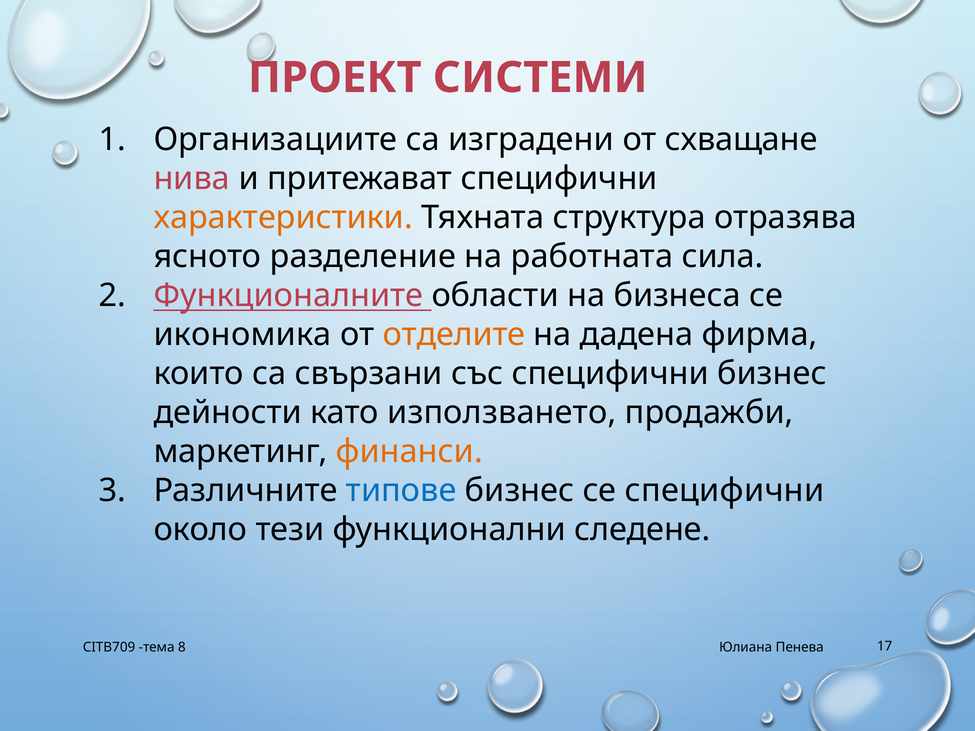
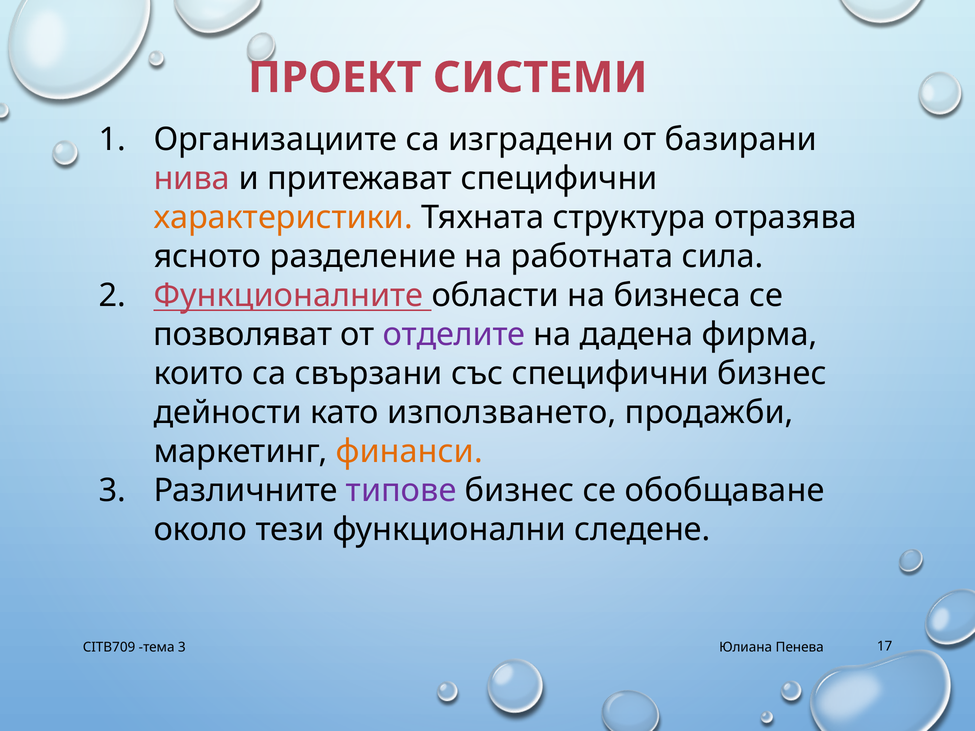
схващане: схващане -> базирани
икономика: икономика -> позволяват
отделите colour: orange -> purple
типове colour: blue -> purple
се специфични: специфични -> обобщаване
тема 8: 8 -> 3
